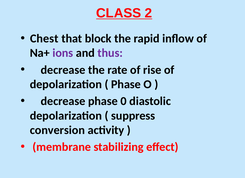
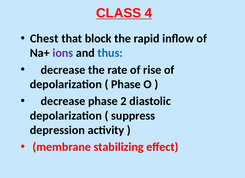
2: 2 -> 4
thus colour: purple -> blue
0: 0 -> 2
conversion: conversion -> depression
